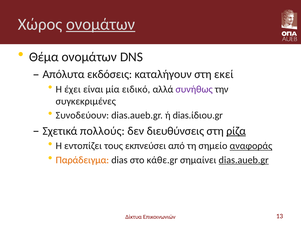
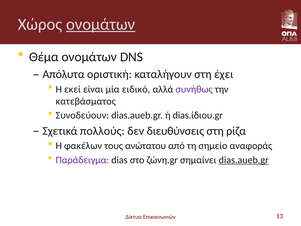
εκδόσεις: εκδόσεις -> οριστική
εκεί: εκεί -> έχει
έχει: έχει -> εκεί
συγκεκριμένες: συγκεκριμένες -> κατεβάσματος
ρίζα underline: present -> none
εντοπίζει: εντοπίζει -> φακέλων
εκπνεύσει: εκπνεύσει -> ανώτατου
αναφοράς underline: present -> none
Παράδειγμα colour: orange -> purple
κάθε.gr: κάθε.gr -> ζώνη.gr
